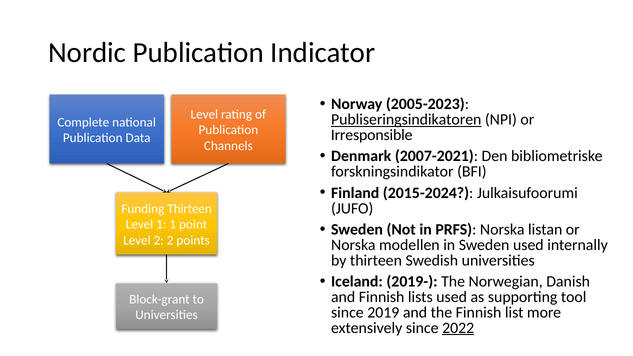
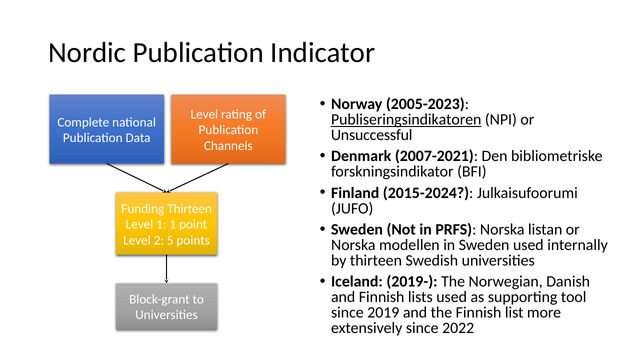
Irresponsible: Irresponsible -> Unsuccessful
2 2: 2 -> 5
2022 underline: present -> none
